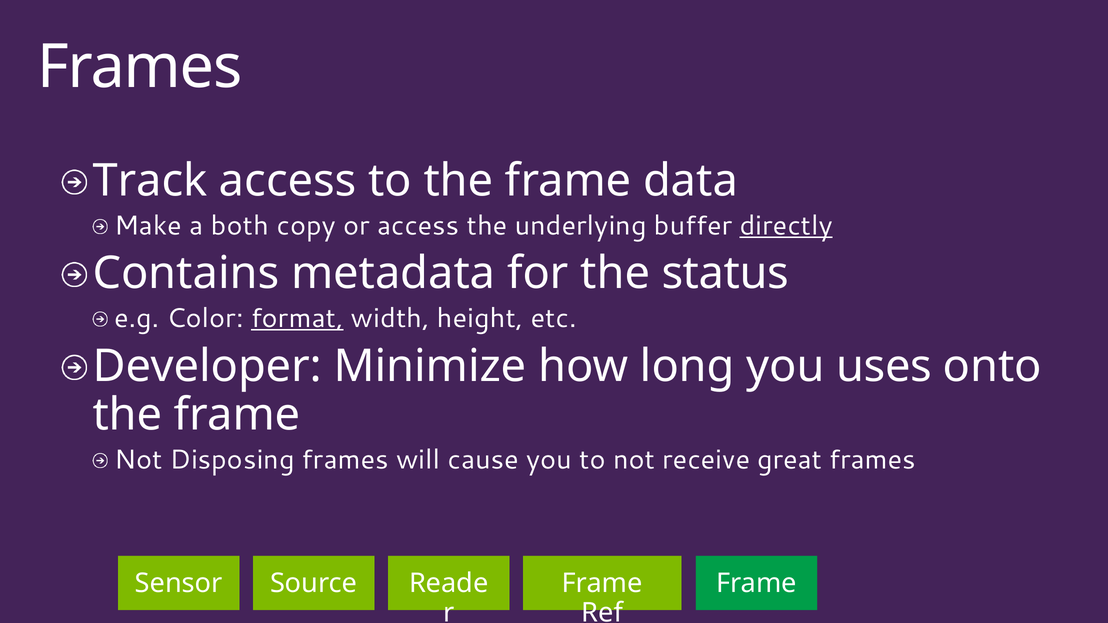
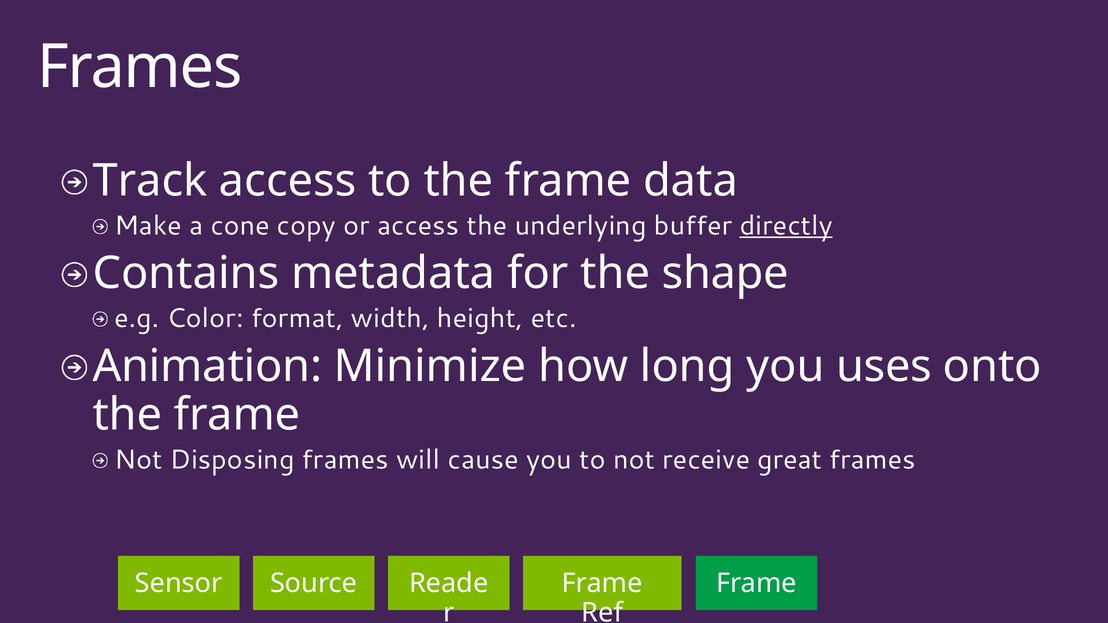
both: both -> cone
status: status -> shape
format underline: present -> none
Developer: Developer -> Animation
